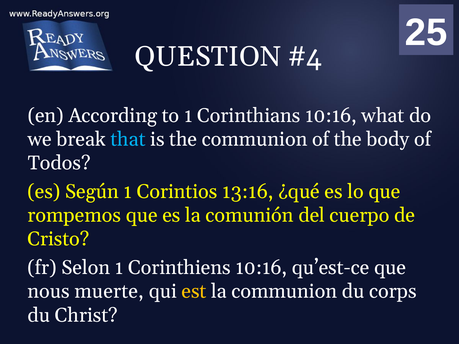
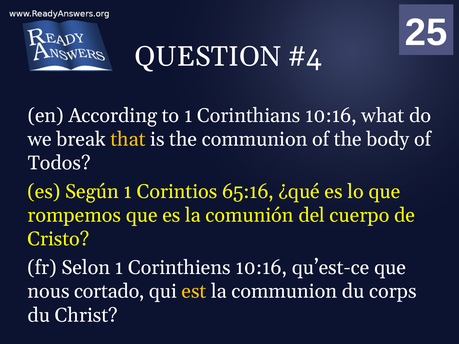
that colour: light blue -> yellow
13:16: 13:16 -> 65:16
muerte: muerte -> cortado
